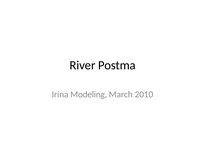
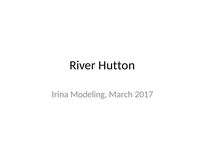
Postma: Postma -> Hutton
2010: 2010 -> 2017
